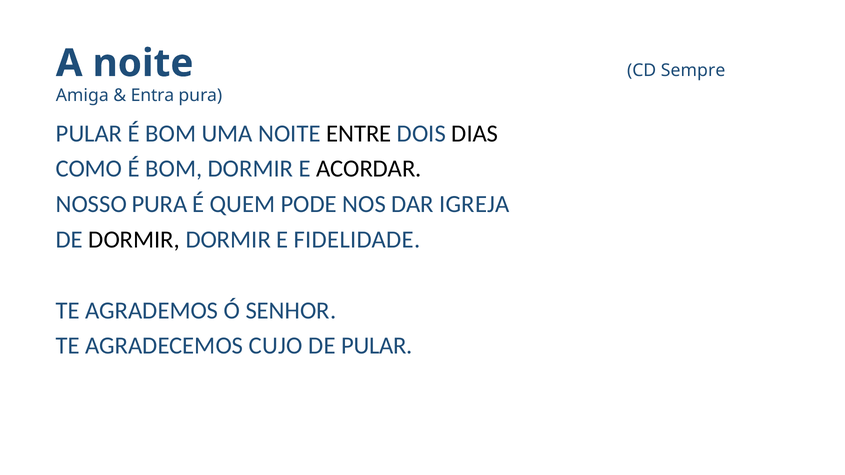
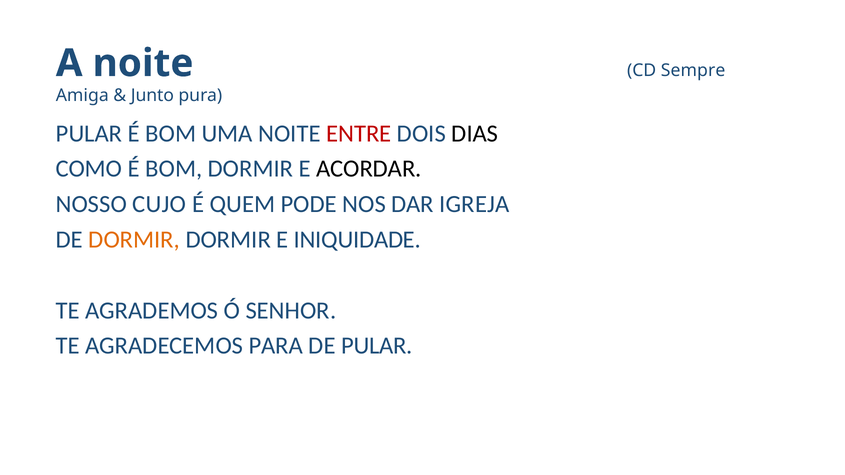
Entra: Entra -> Junto
ENTRE colour: black -> red
NOSSO PURA: PURA -> CUJO
DORMIR at (134, 240) colour: black -> orange
FIDELIDADE: FIDELIDADE -> INIQUIDADE
CUJO: CUJO -> PARA
